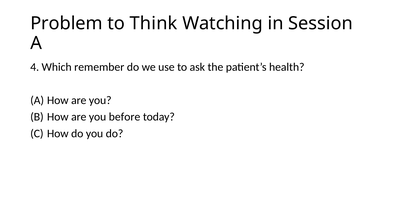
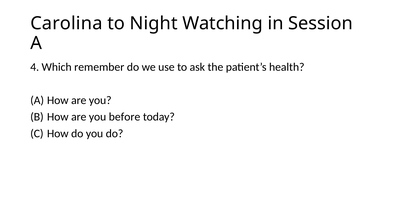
Problem: Problem -> Carolina
Think: Think -> Night
